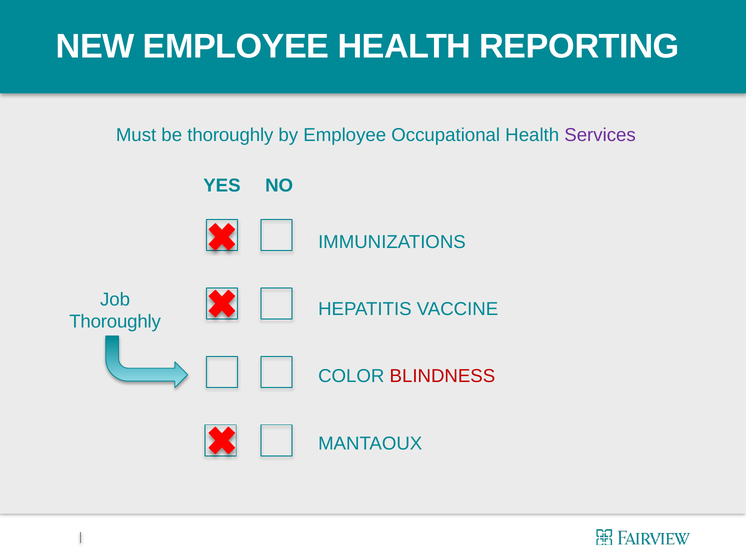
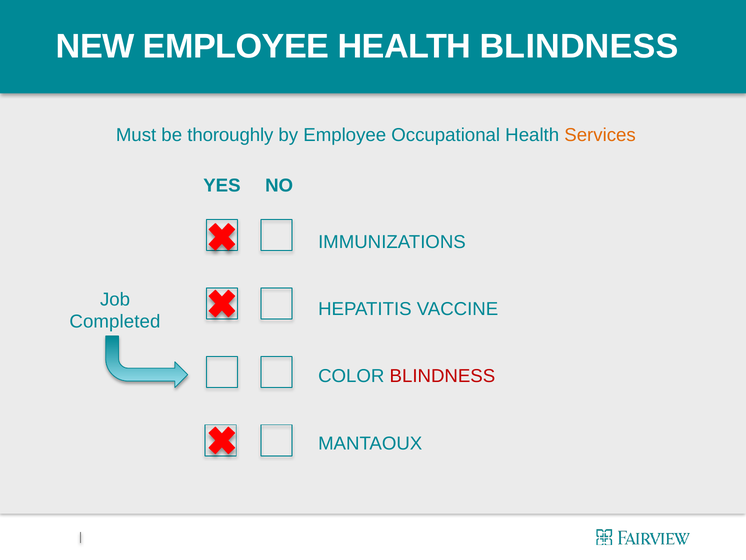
HEALTH REPORTING: REPORTING -> BLINDNESS
Services colour: purple -> orange
Thoroughly at (115, 321): Thoroughly -> Completed
